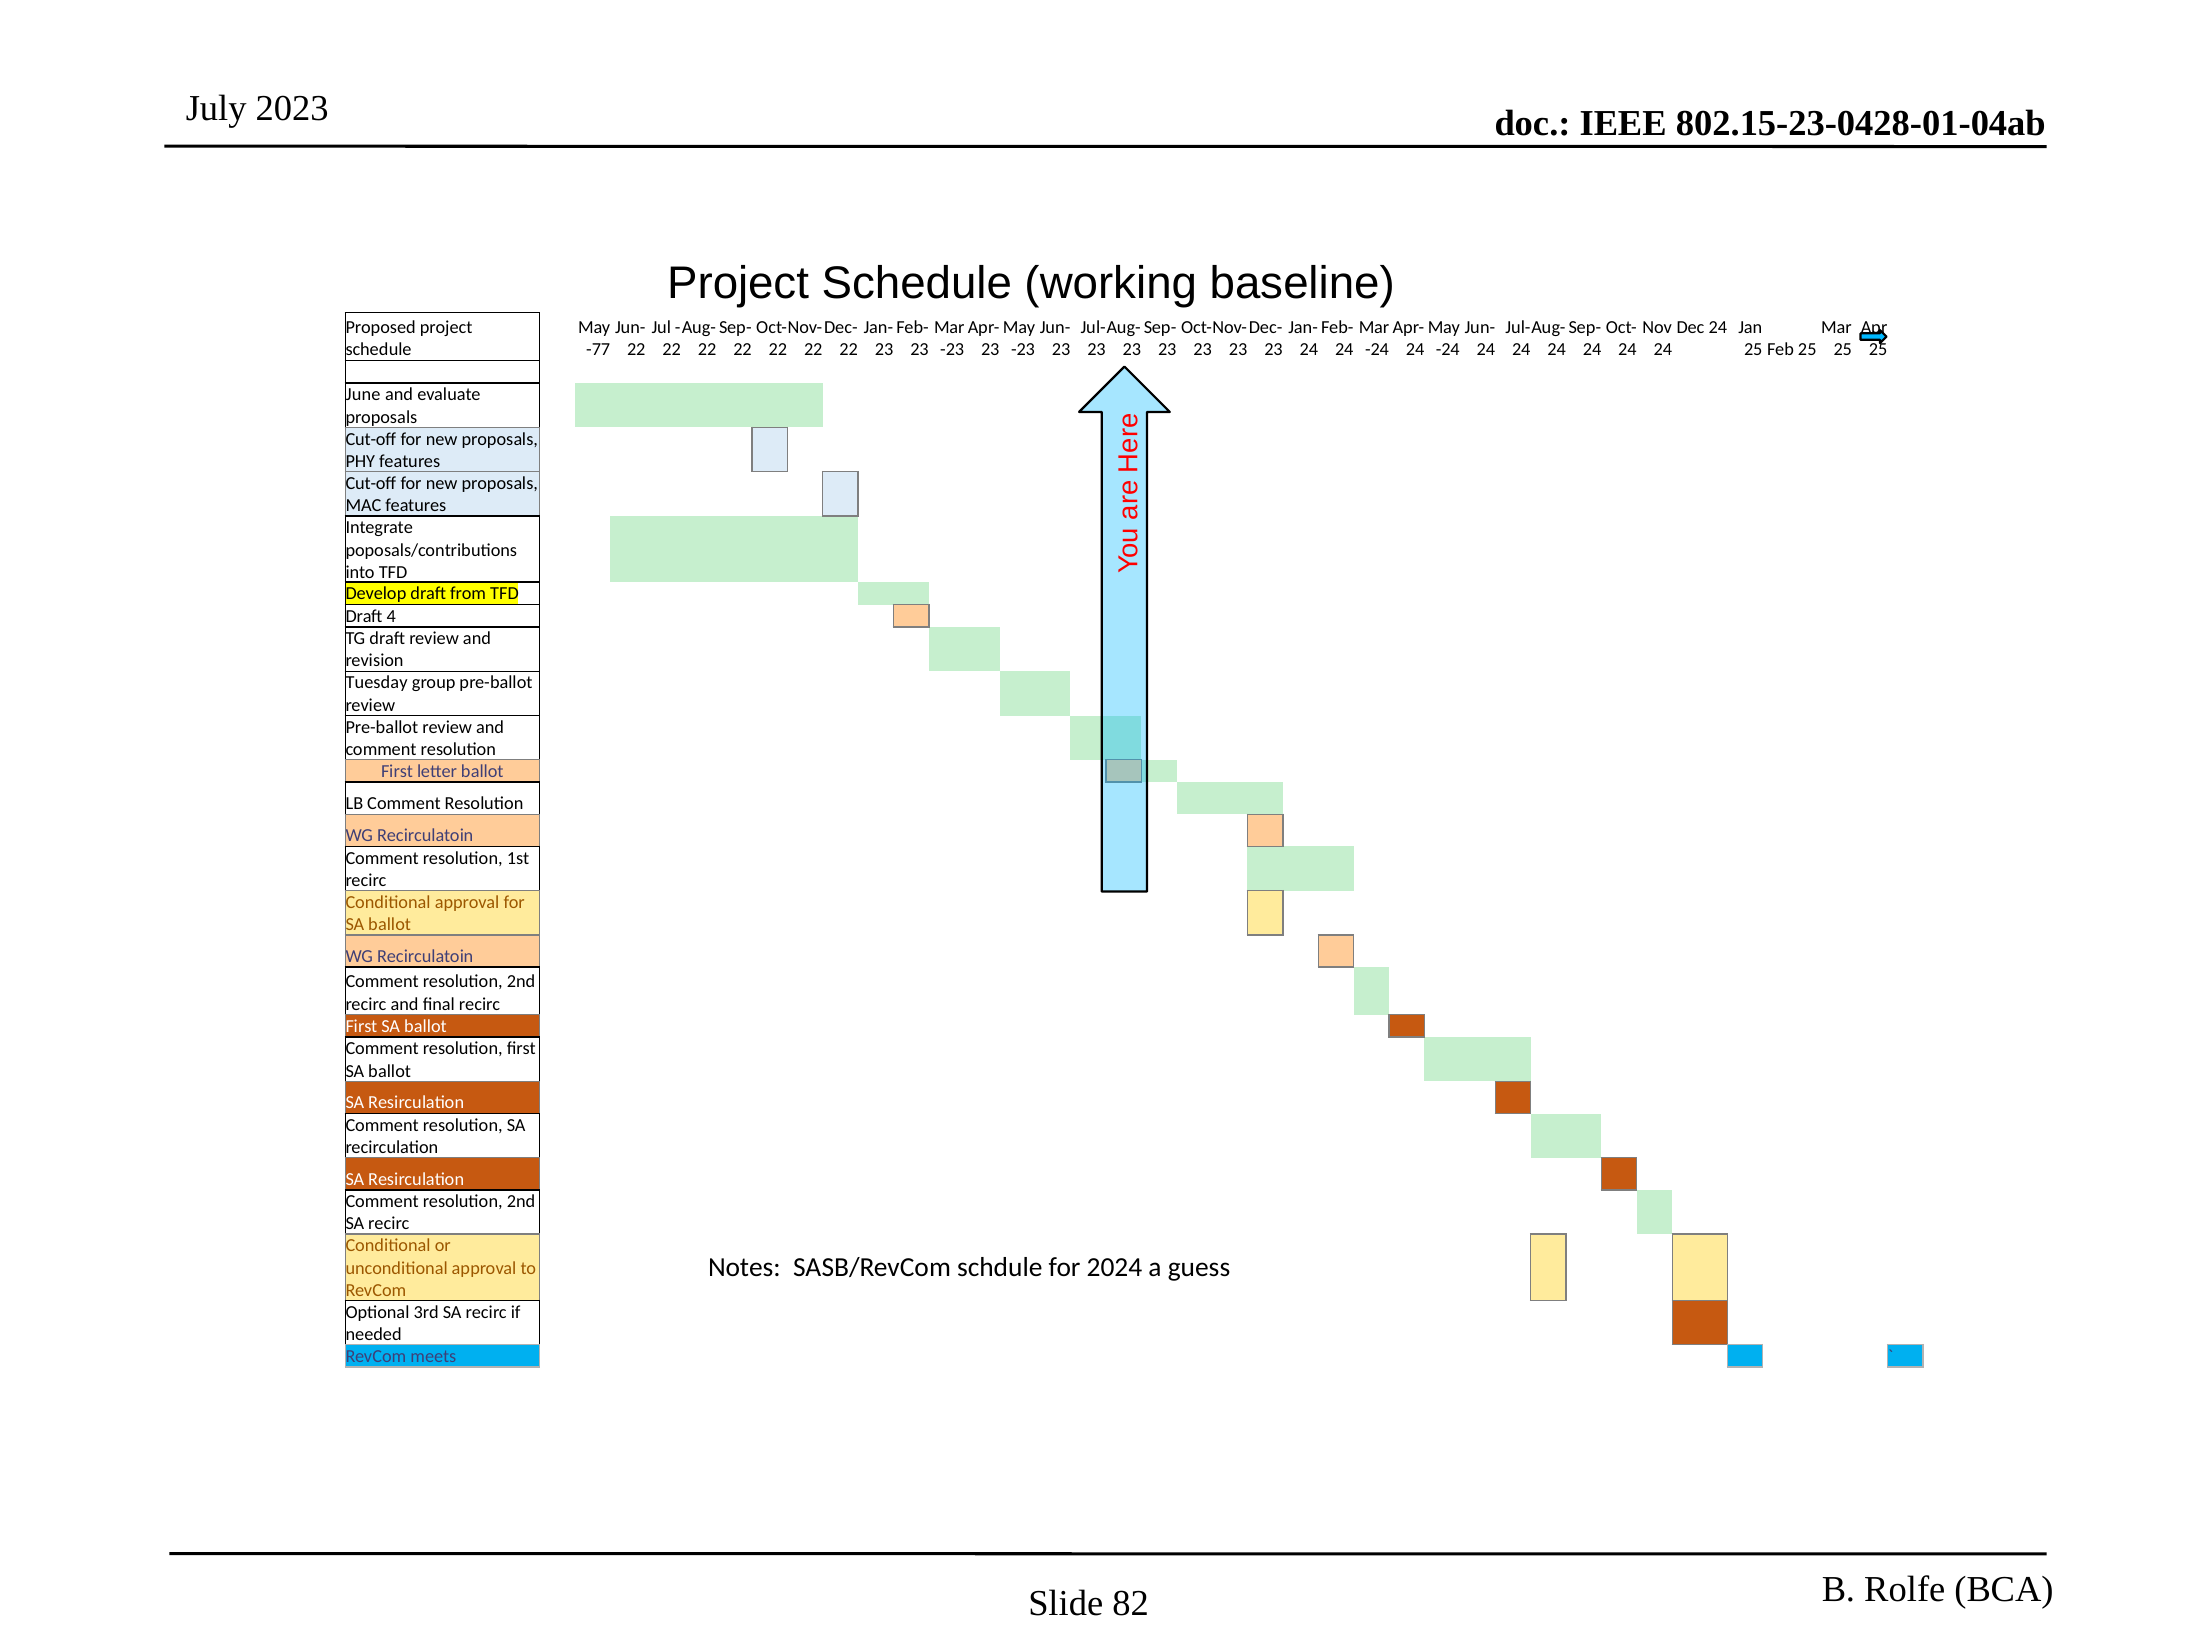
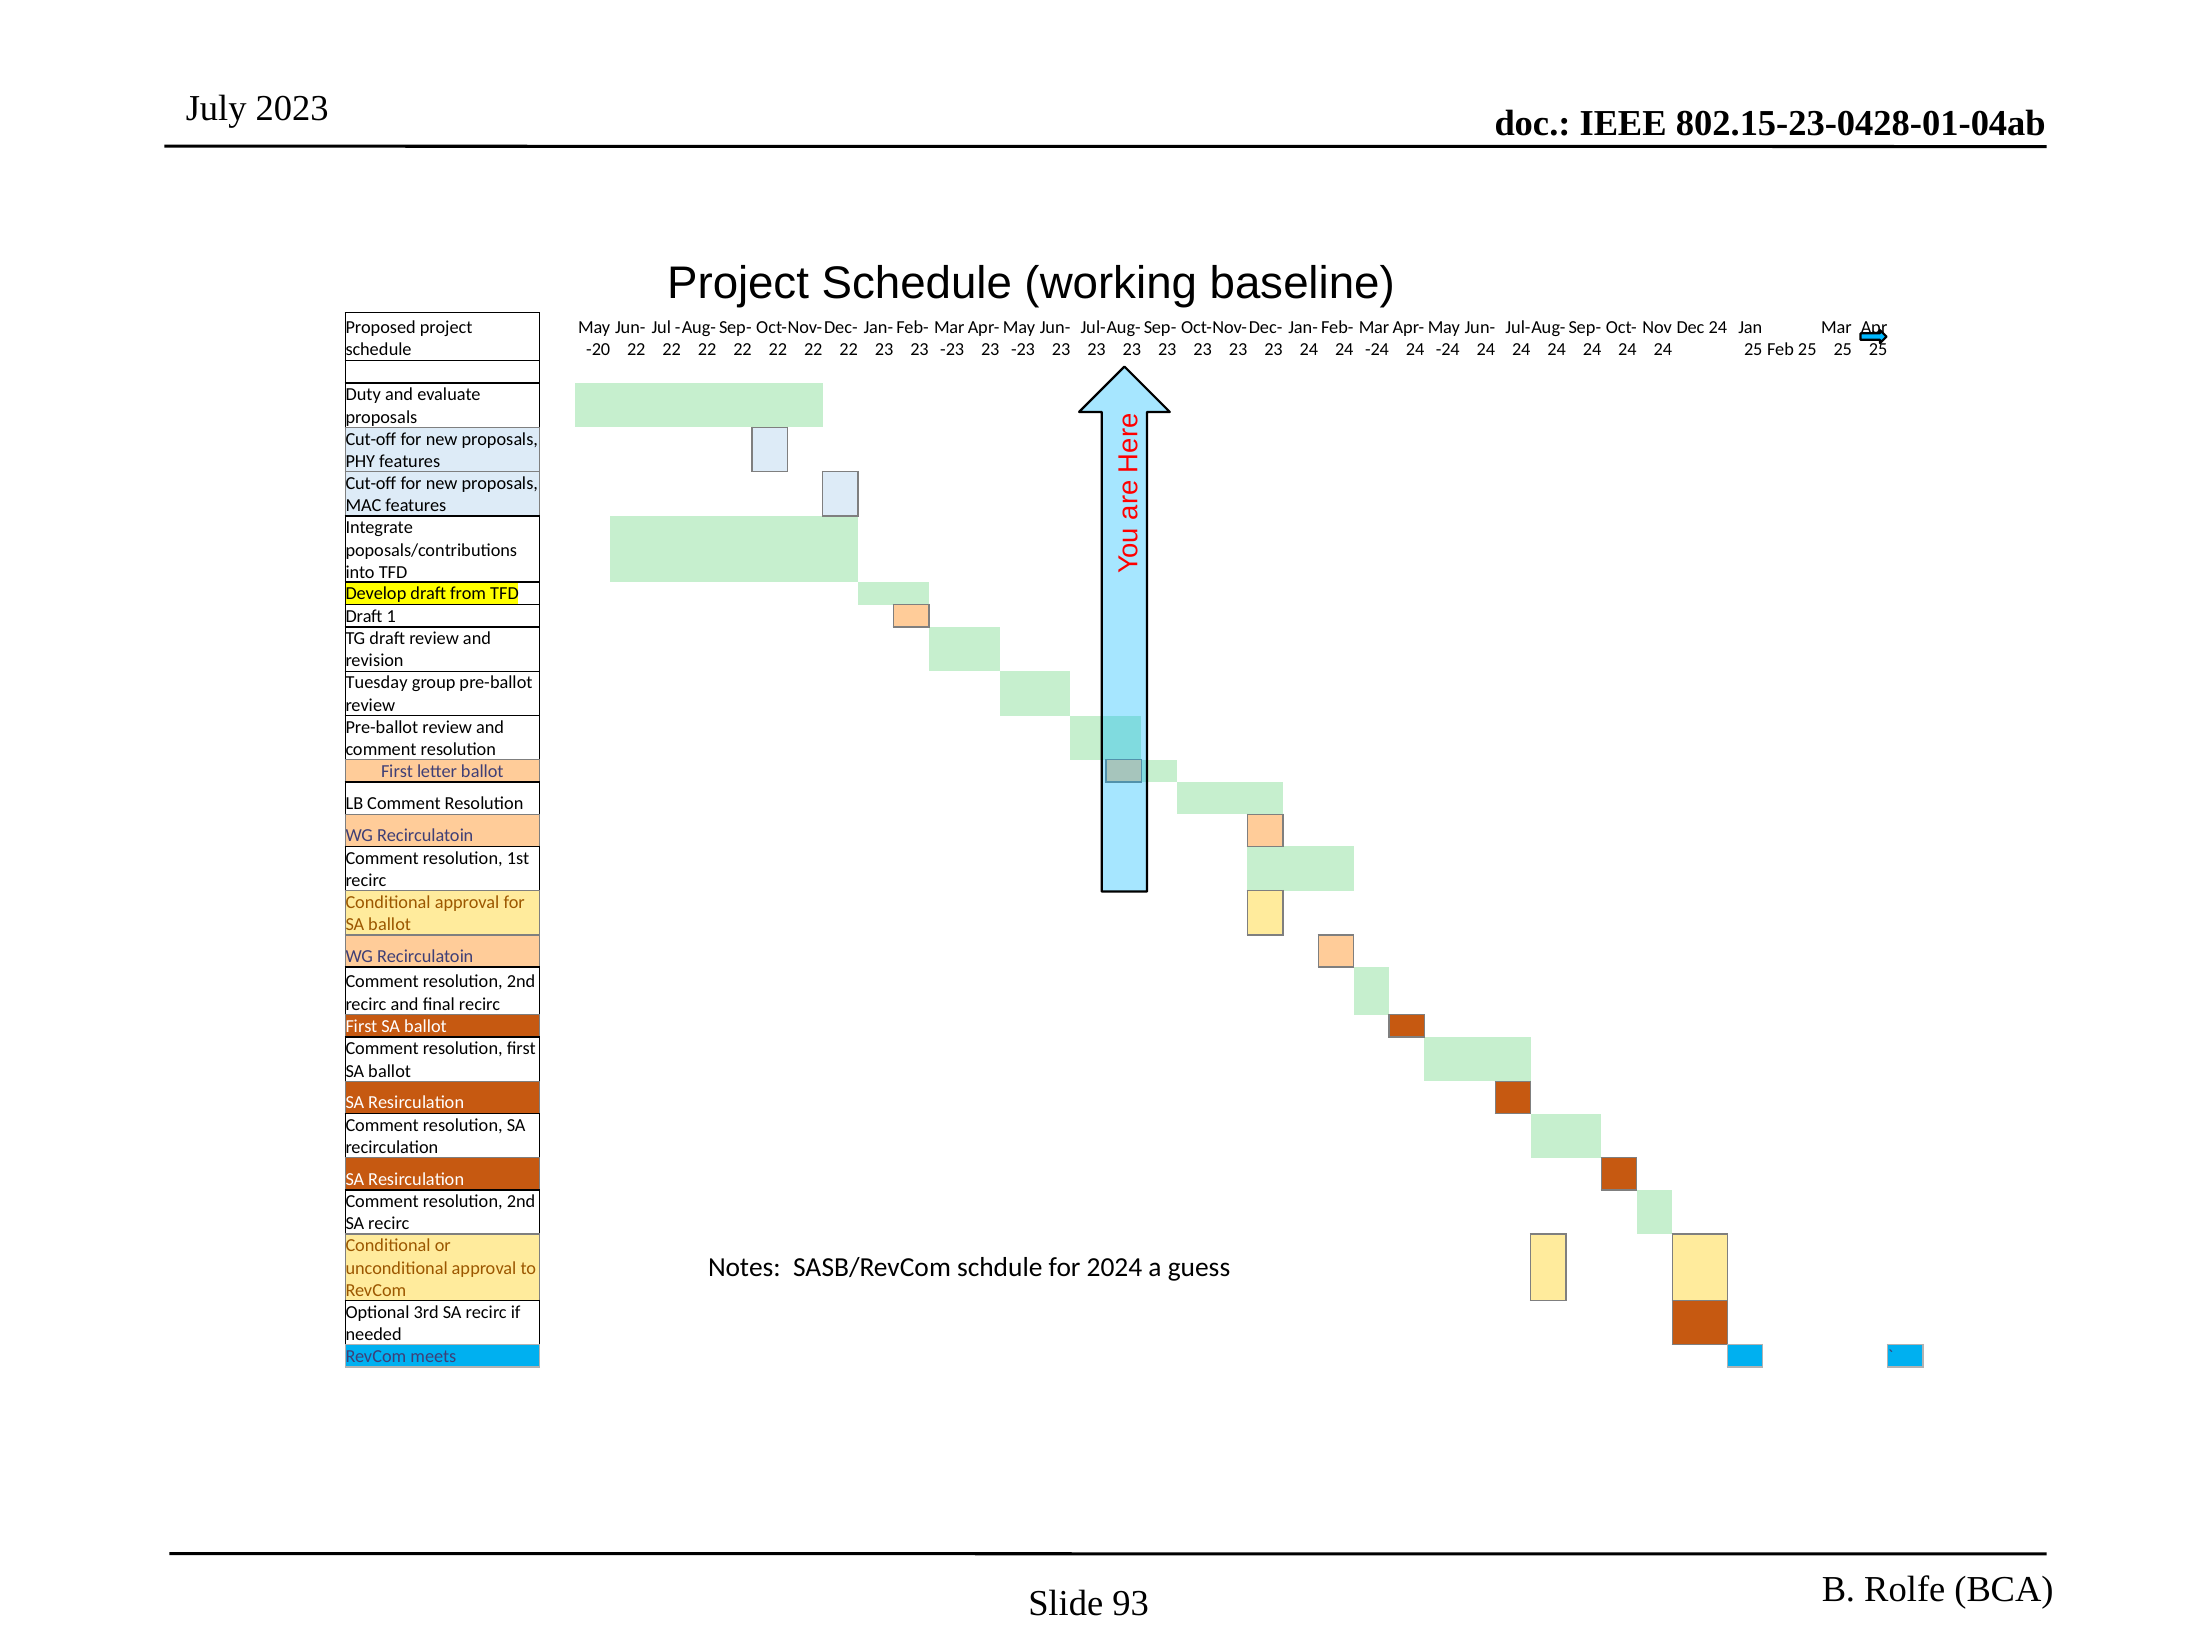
-77: -77 -> -20
June: June -> Duty
4: 4 -> 1
82: 82 -> 93
